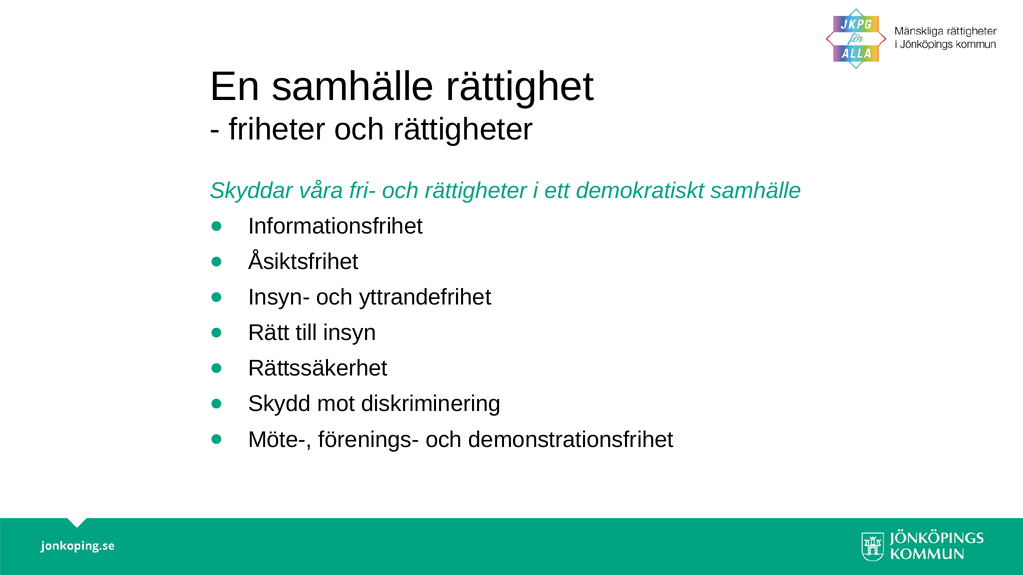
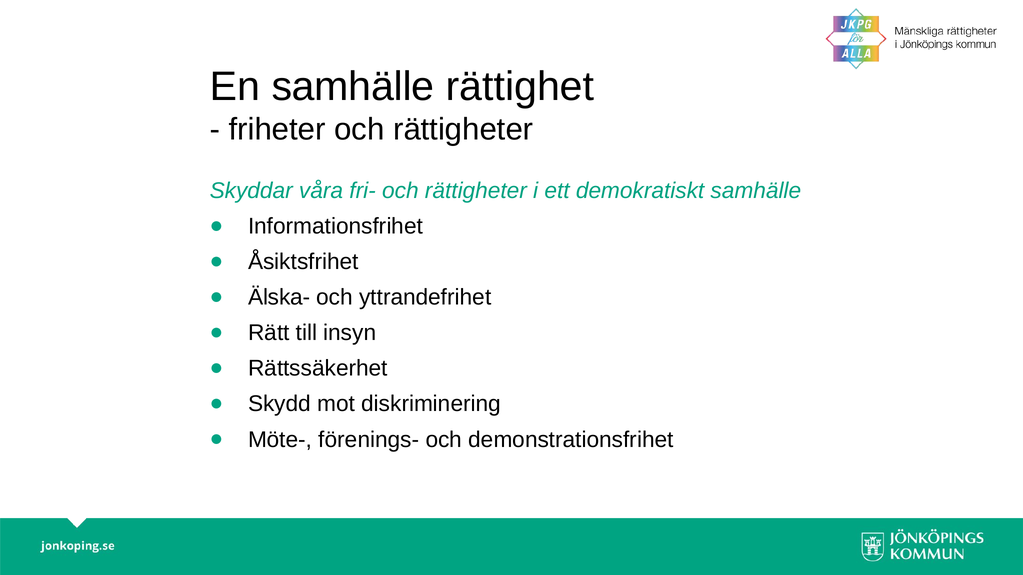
Insyn-: Insyn- -> Älska-
